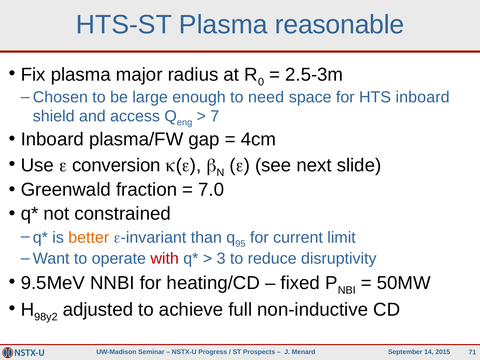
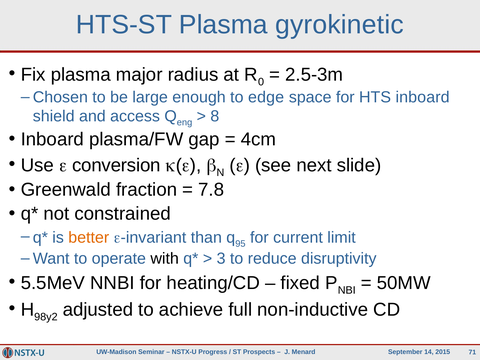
reasonable: reasonable -> gyrokinetic
need: need -> edge
7: 7 -> 8
7.0: 7.0 -> 7.8
with colour: red -> black
9.5MeV: 9.5MeV -> 5.5MeV
